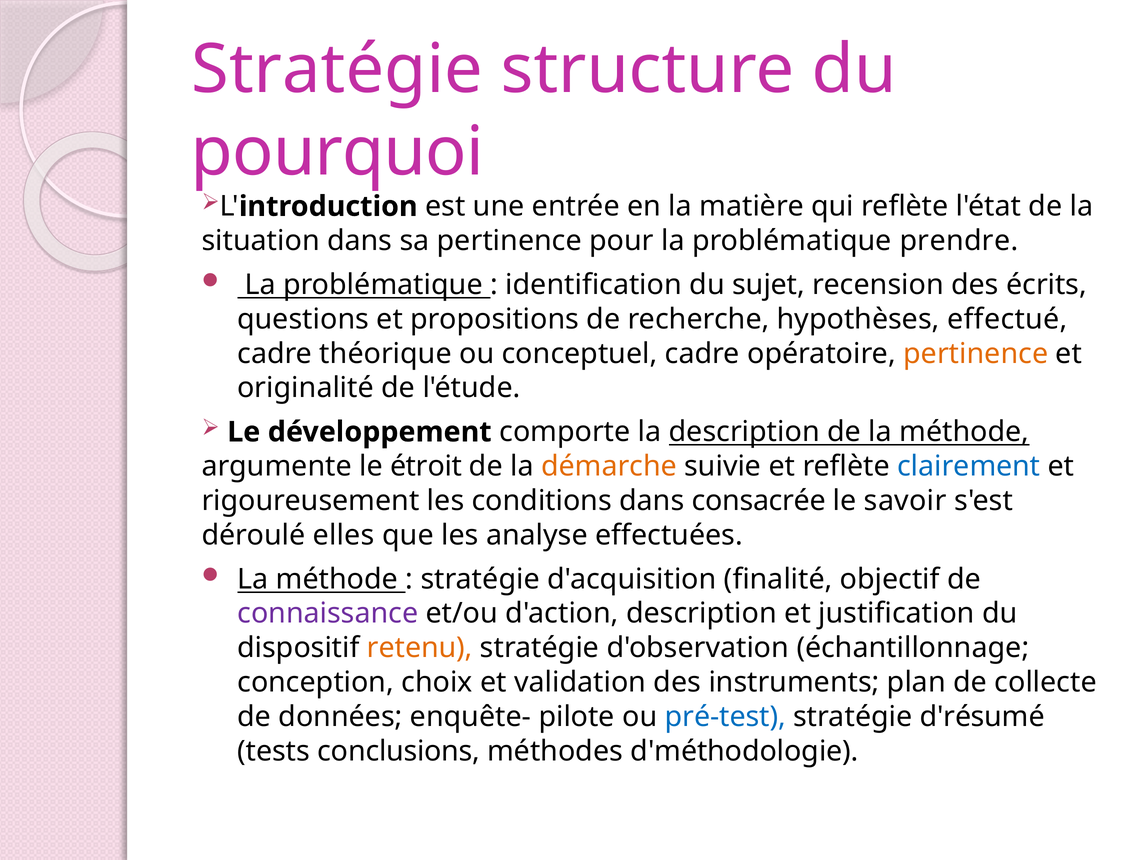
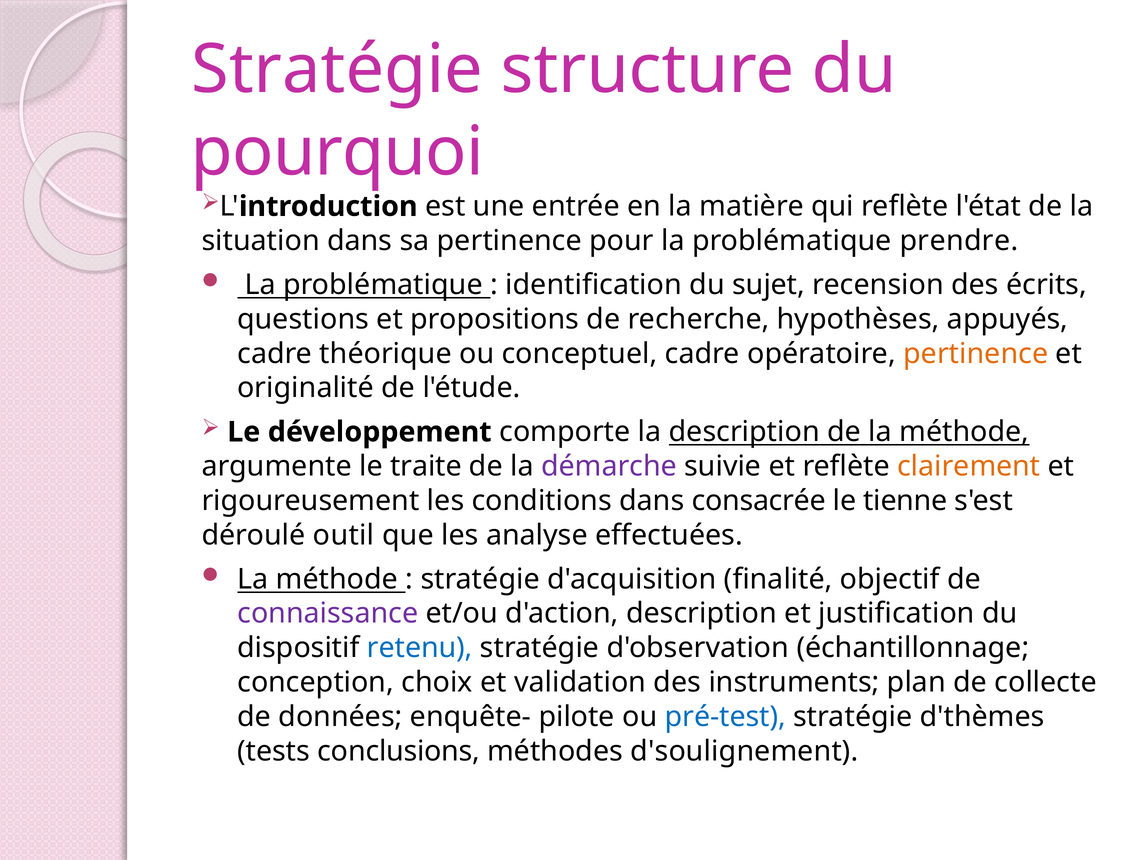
effectué: effectué -> appuyés
étroit: étroit -> traite
démarche colour: orange -> purple
clairement colour: blue -> orange
savoir: savoir -> tienne
elles: elles -> outil
retenu colour: orange -> blue
d'résumé: d'résumé -> d'thèmes
d'méthodologie: d'méthodologie -> d'soulignement
